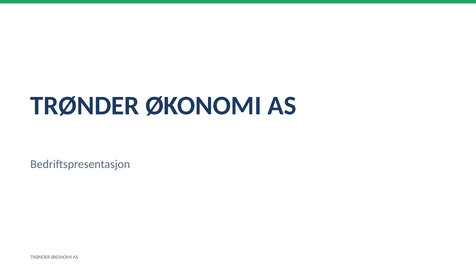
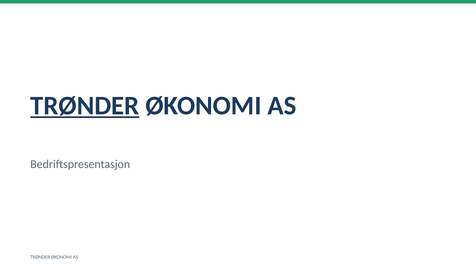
TRØNDER at (85, 106) underline: none -> present
